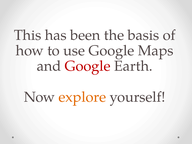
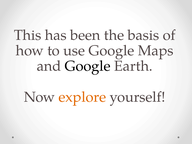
Google at (88, 66) colour: red -> black
